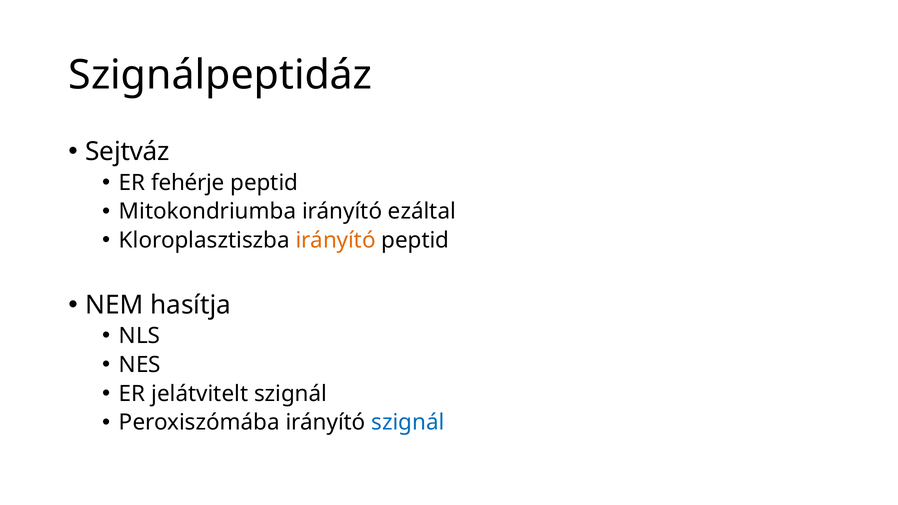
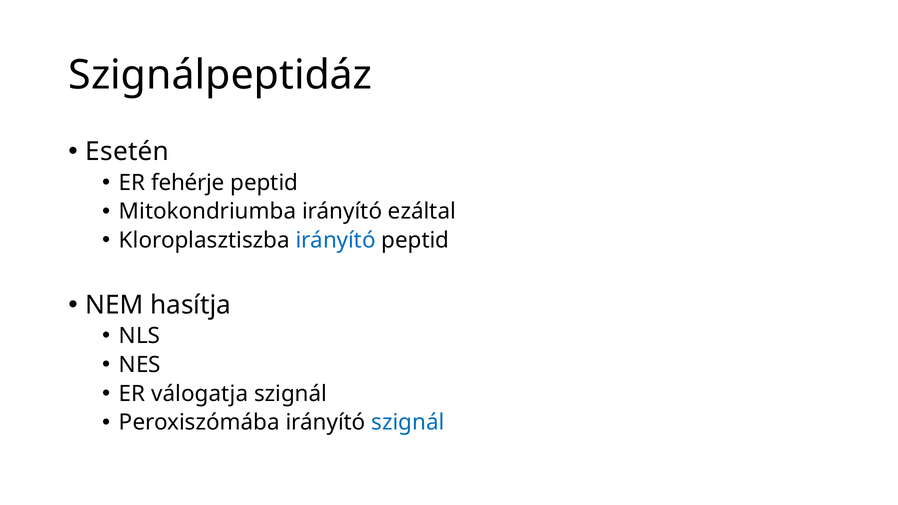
Sejtváz: Sejtváz -> Esetén
irányító at (336, 241) colour: orange -> blue
jelátvitelt: jelátvitelt -> válogatja
